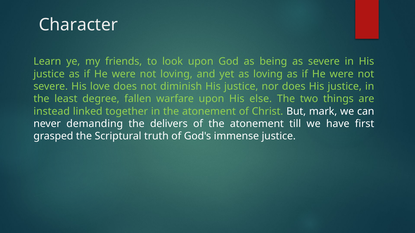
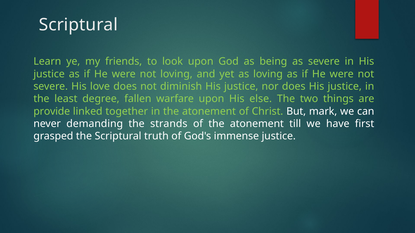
Character at (78, 25): Character -> Scriptural
instead: instead -> provide
delivers: delivers -> strands
